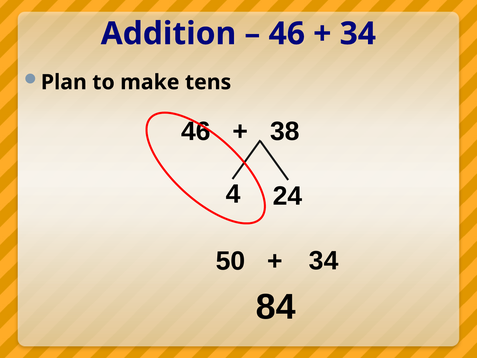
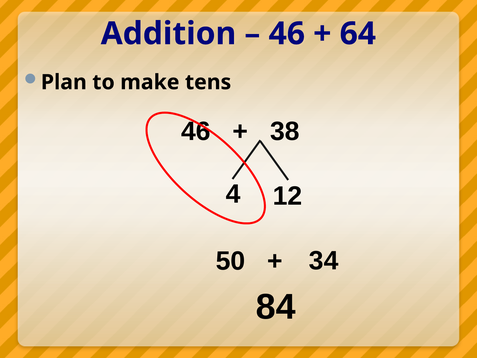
34 at (358, 34): 34 -> 64
24: 24 -> 12
